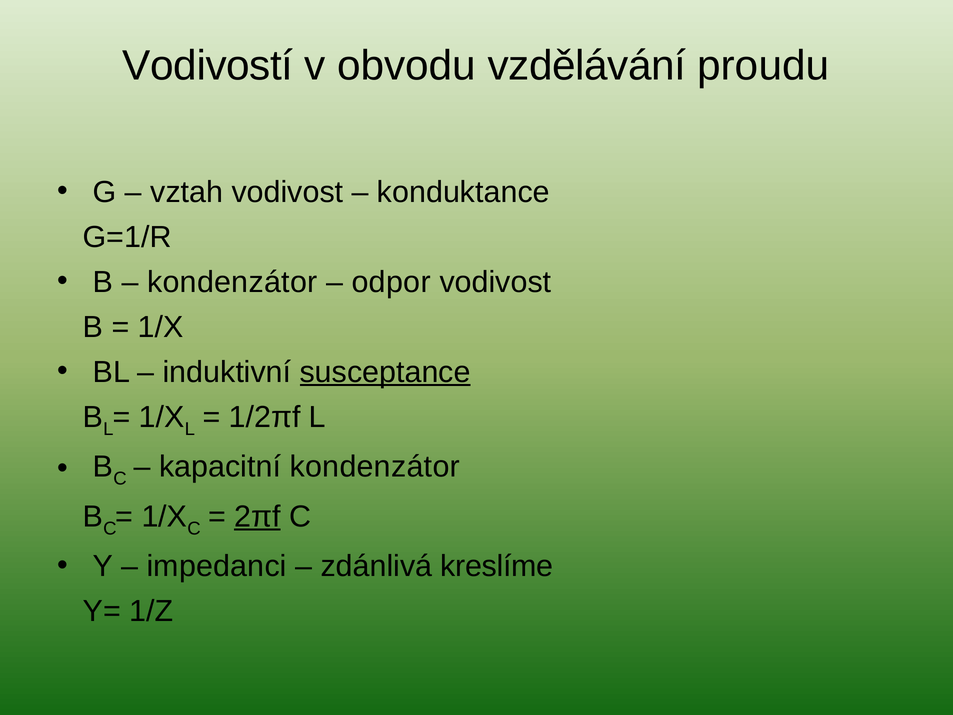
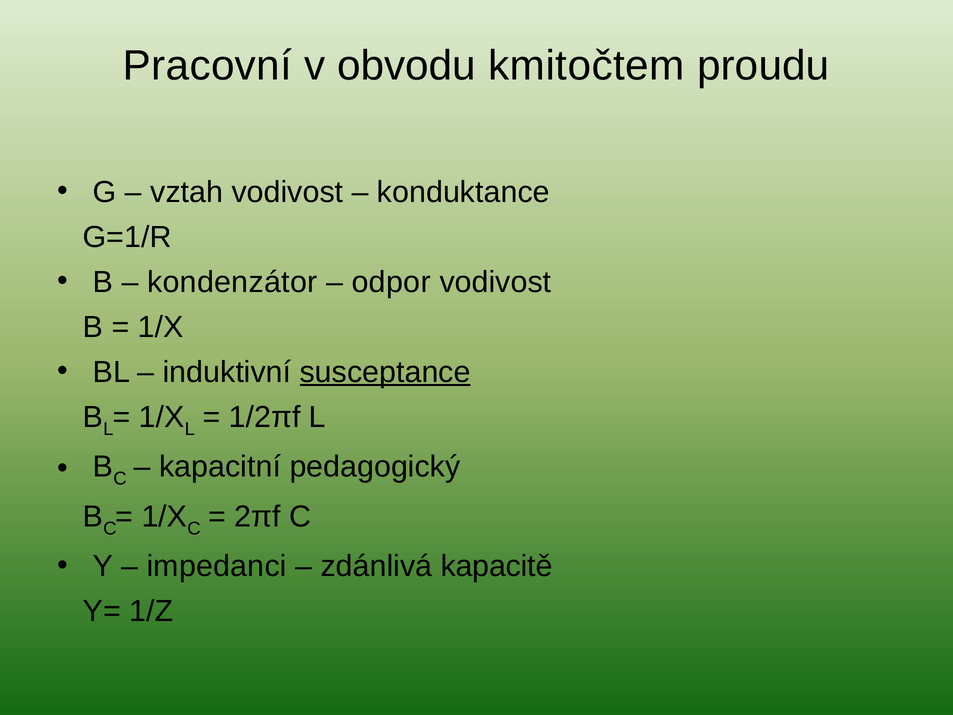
Vodivostí: Vodivostí -> Pracovní
vzdělávání: vzdělávání -> kmitočtem
kapacitní kondenzátor: kondenzátor -> pedagogický
2πf underline: present -> none
kreslíme: kreslíme -> kapacitě
